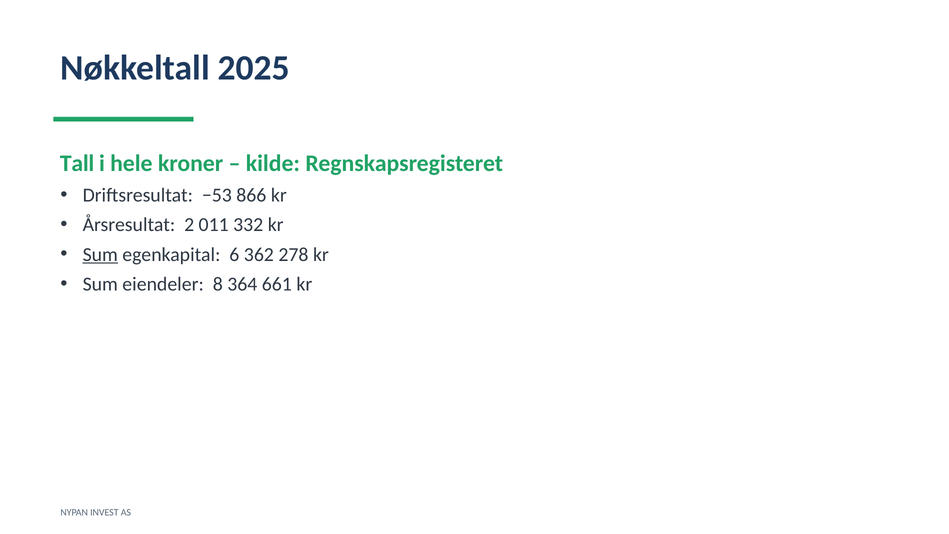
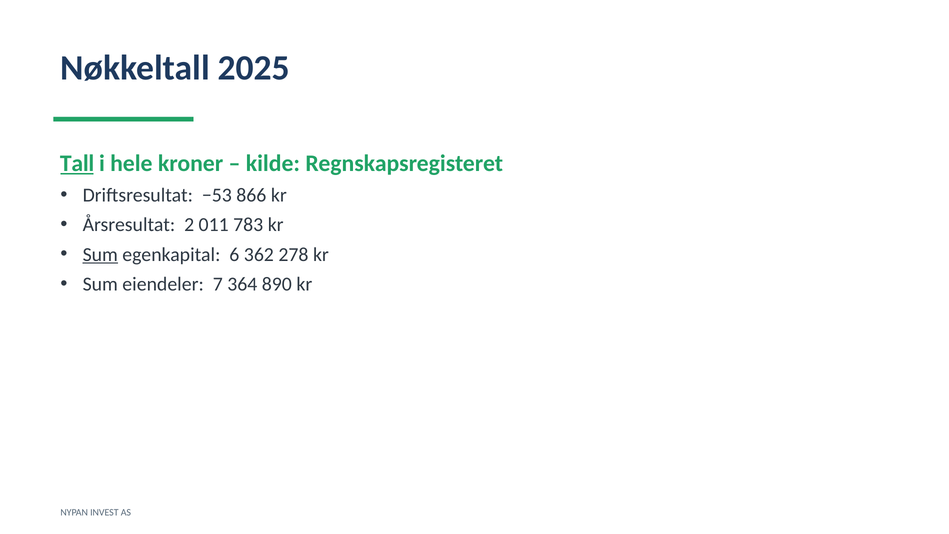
Tall underline: none -> present
332: 332 -> 783
8: 8 -> 7
661: 661 -> 890
